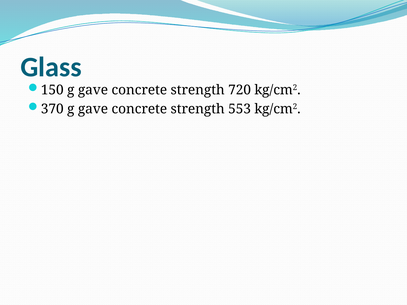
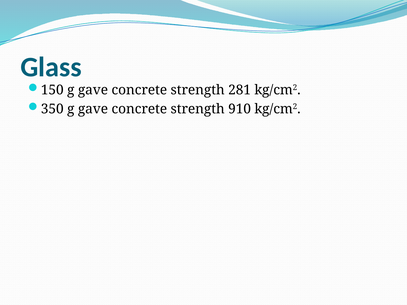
720: 720 -> 281
370: 370 -> 350
553: 553 -> 910
